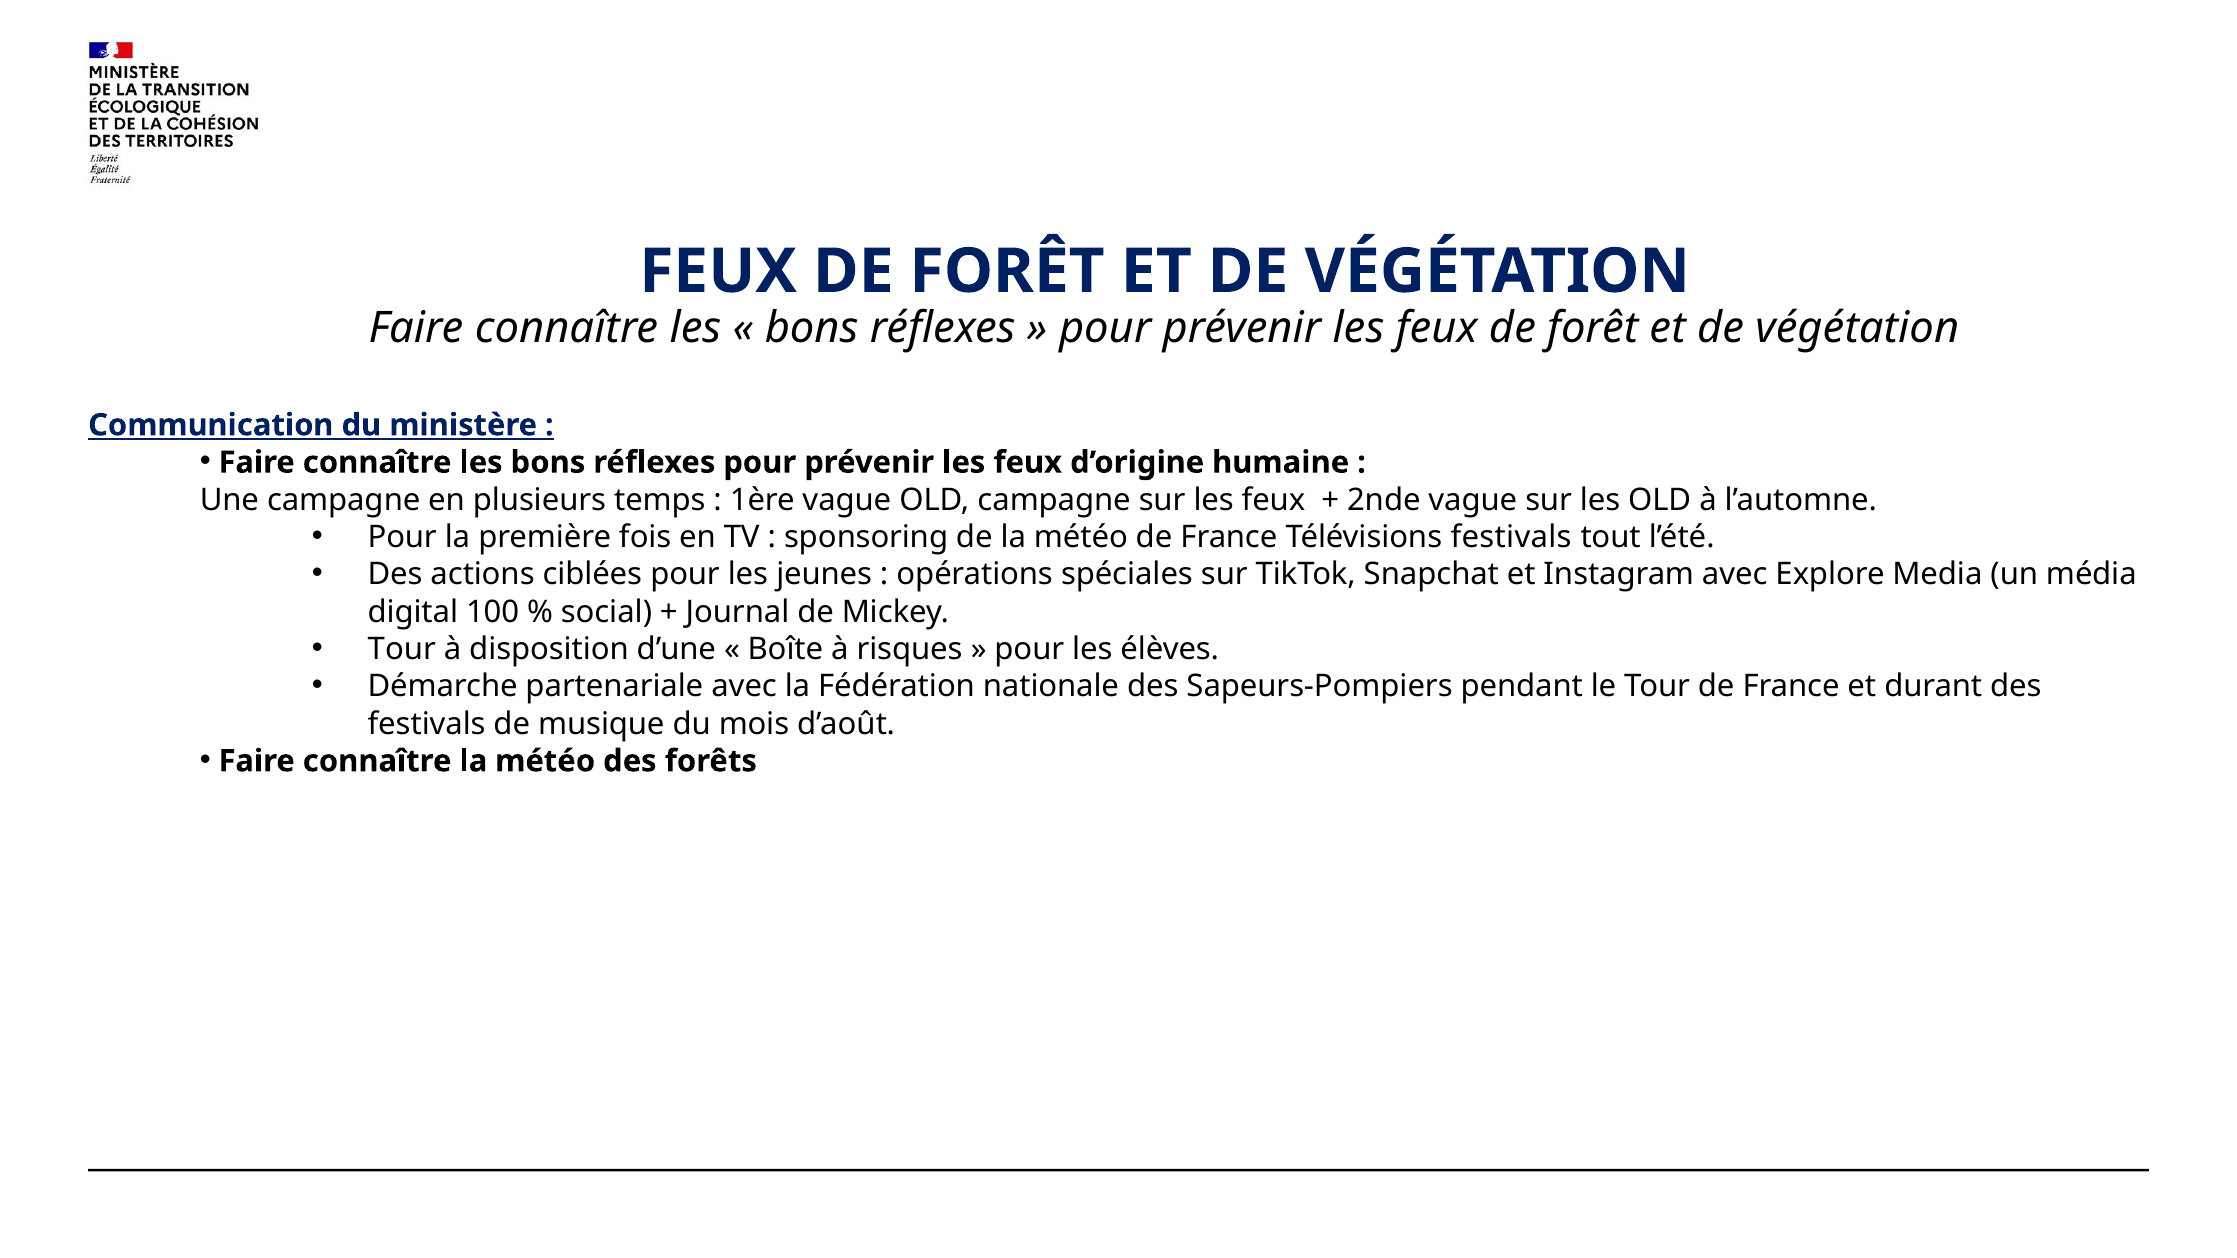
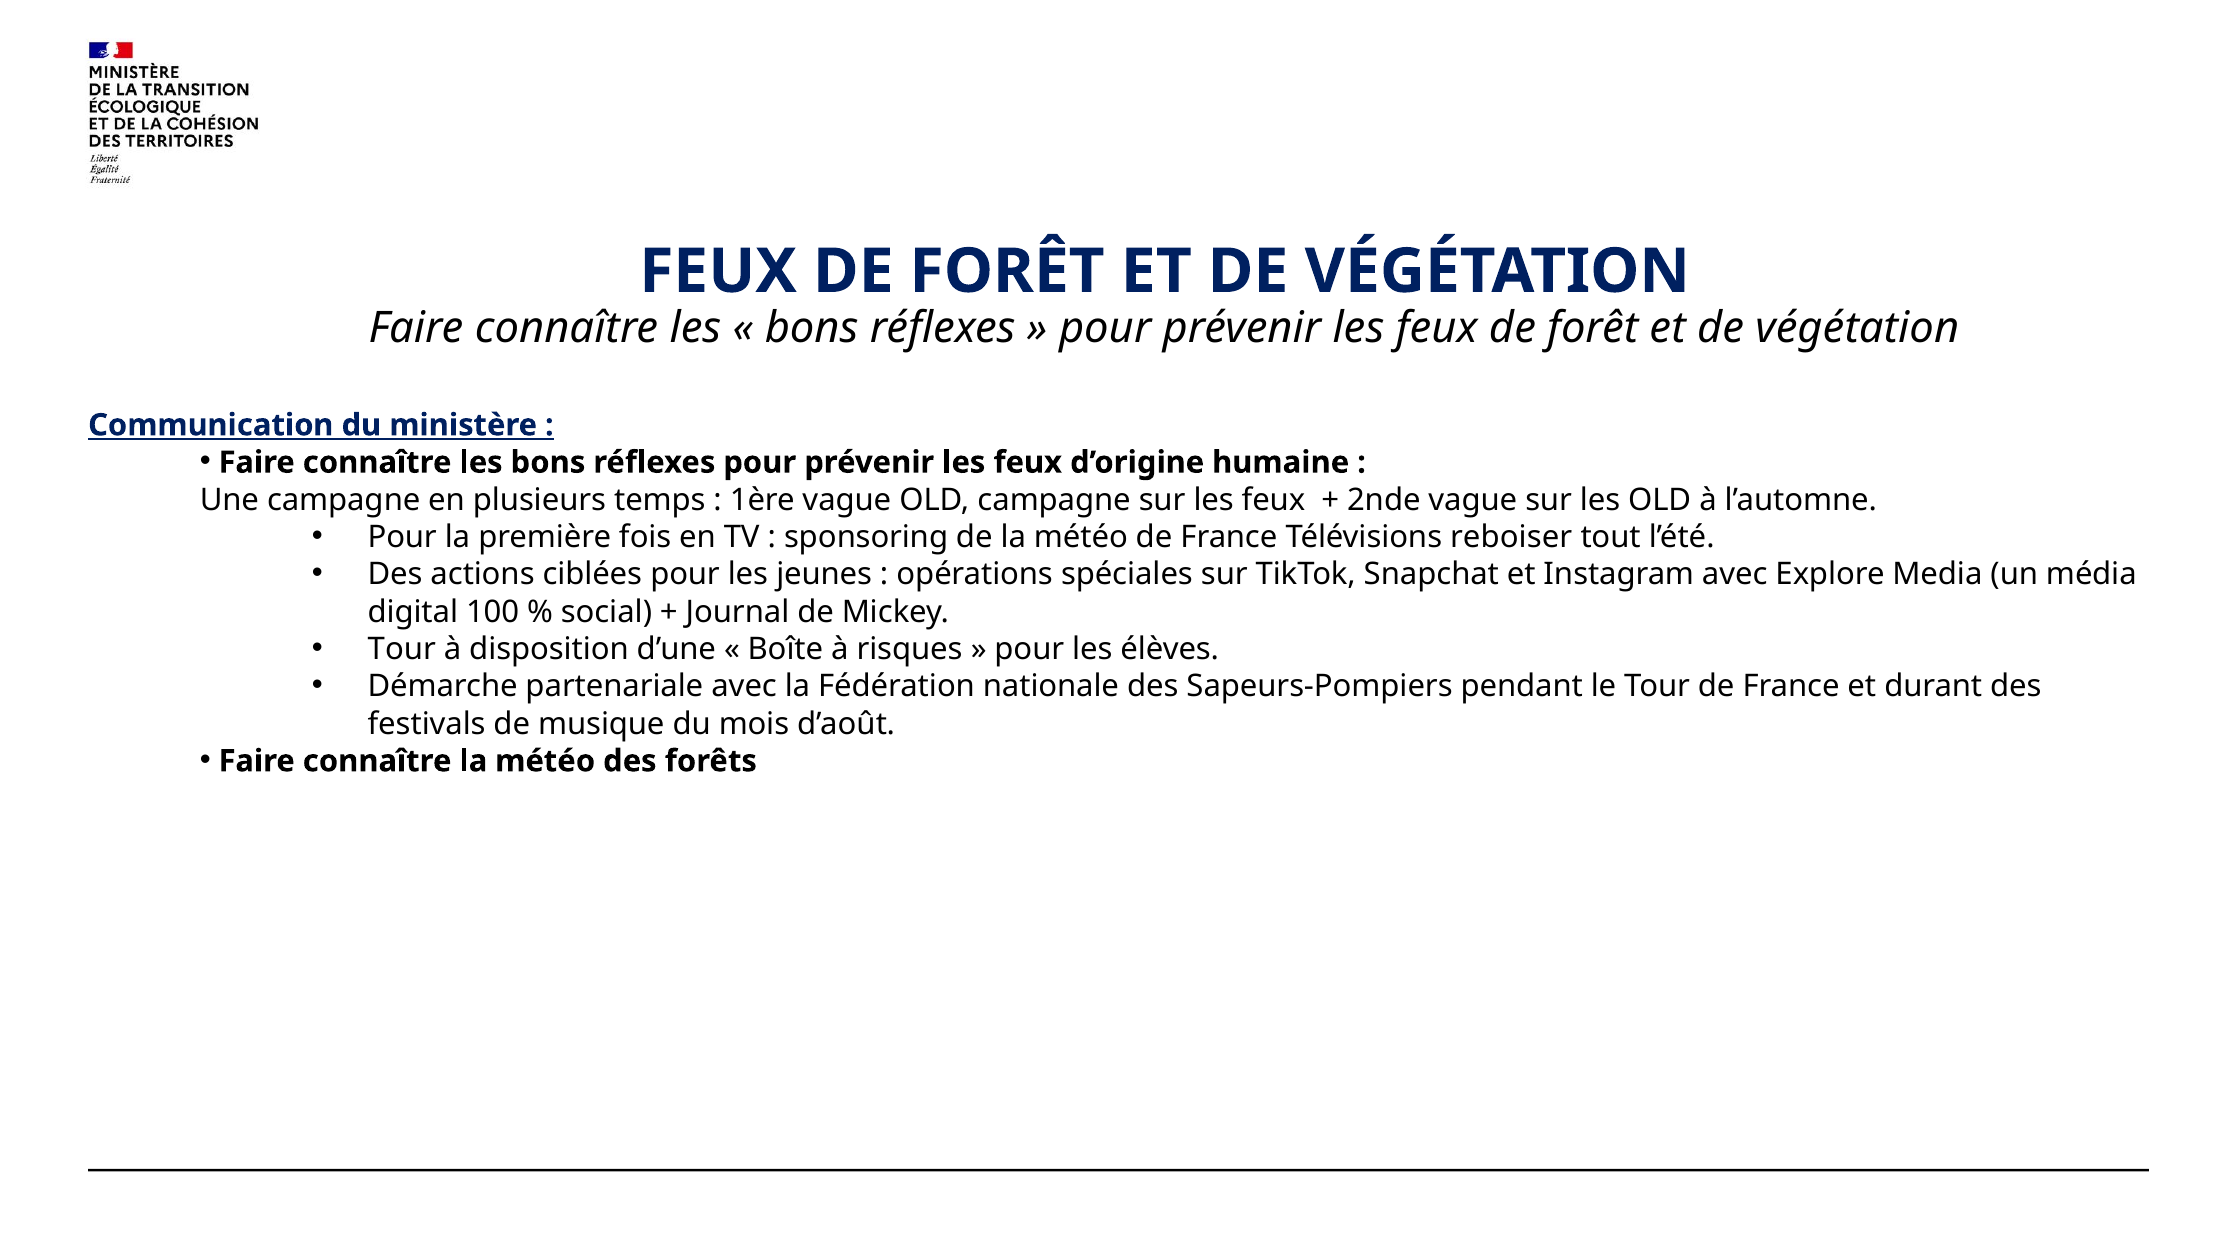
Télévisions festivals: festivals -> reboiser
